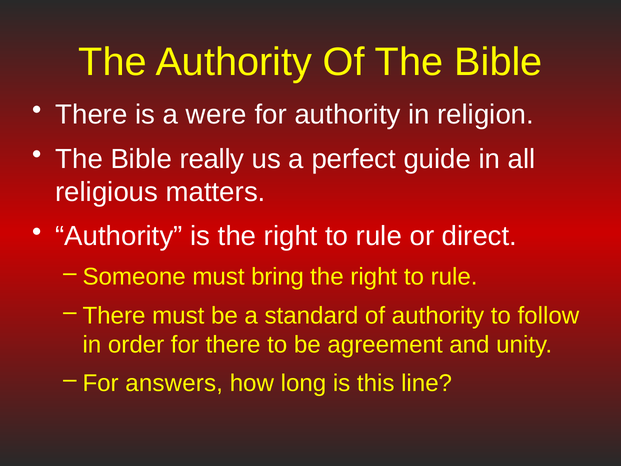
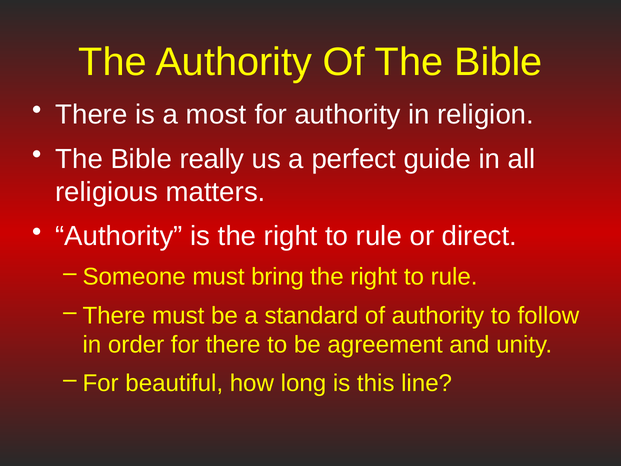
were: were -> most
answers: answers -> beautiful
